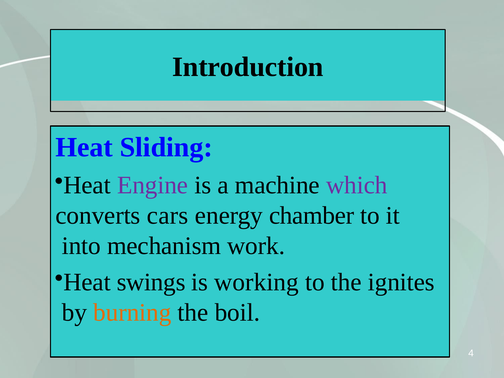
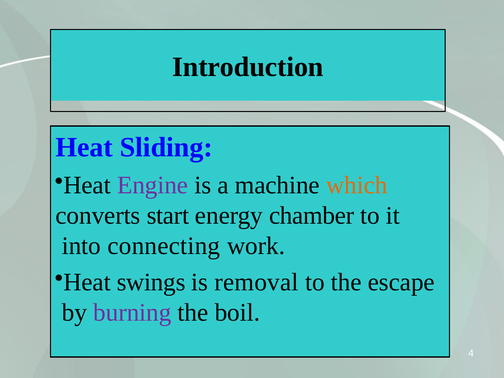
which colour: purple -> orange
cars: cars -> start
mechanism: mechanism -> connecting
working: working -> removal
ignites: ignites -> escape
burning colour: orange -> purple
